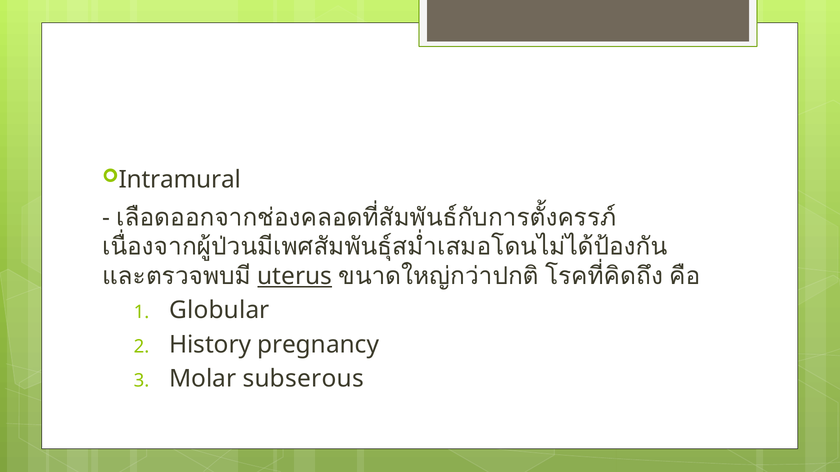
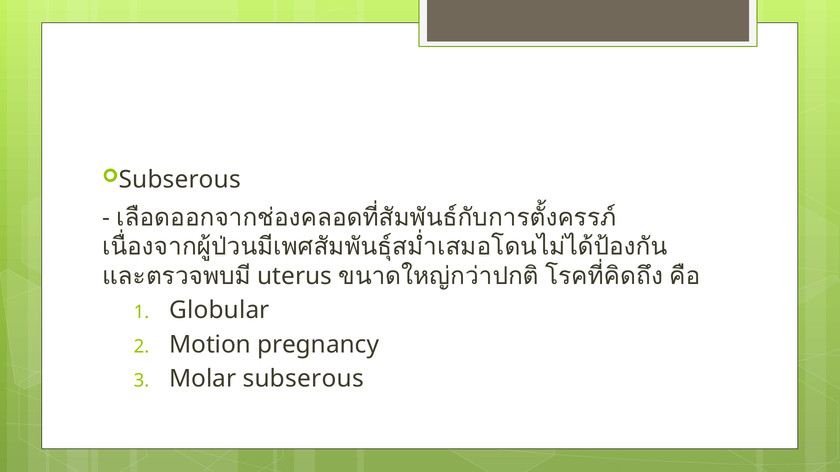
Intramural at (180, 180): Intramural -> Subserous
uterus underline: present -> none
History: History -> Motion
